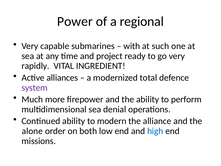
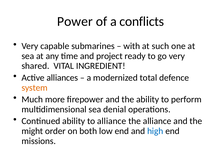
regional: regional -> conflicts
rapidly: rapidly -> shared
system colour: purple -> orange
to modern: modern -> alliance
alone: alone -> might
